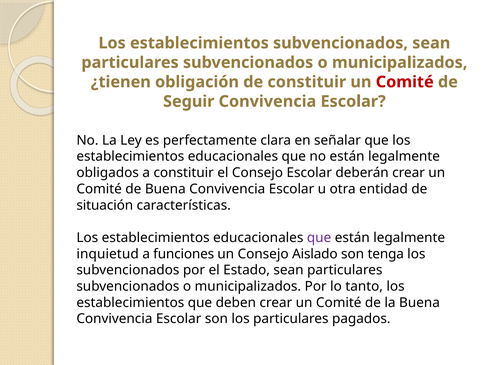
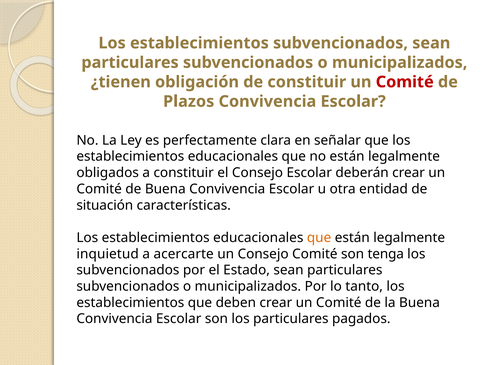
Seguir: Seguir -> Plazos
que at (319, 238) colour: purple -> orange
funciones: funciones -> acercarte
Consejo Aislado: Aislado -> Comité
